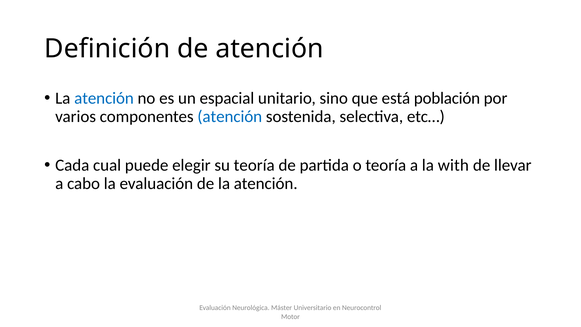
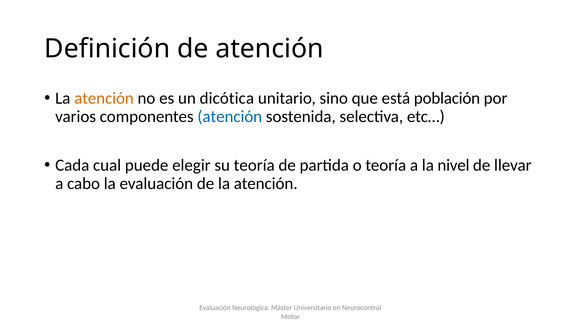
atención at (104, 98) colour: blue -> orange
espacial: espacial -> dicótica
with: with -> nivel
